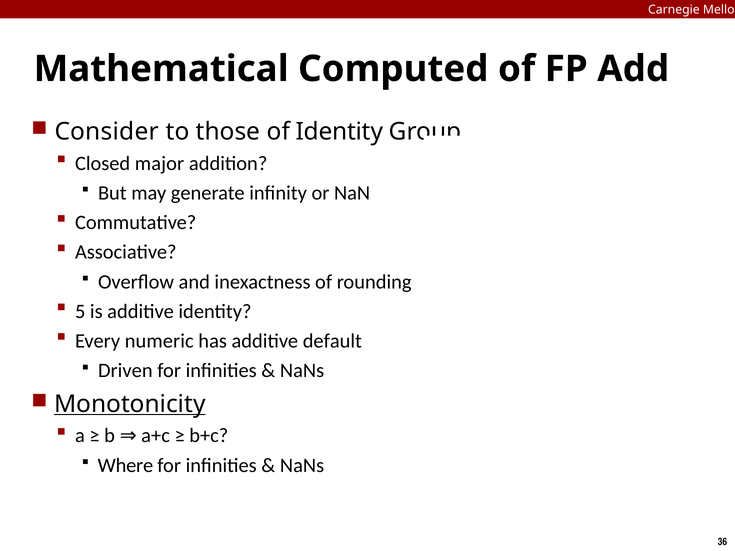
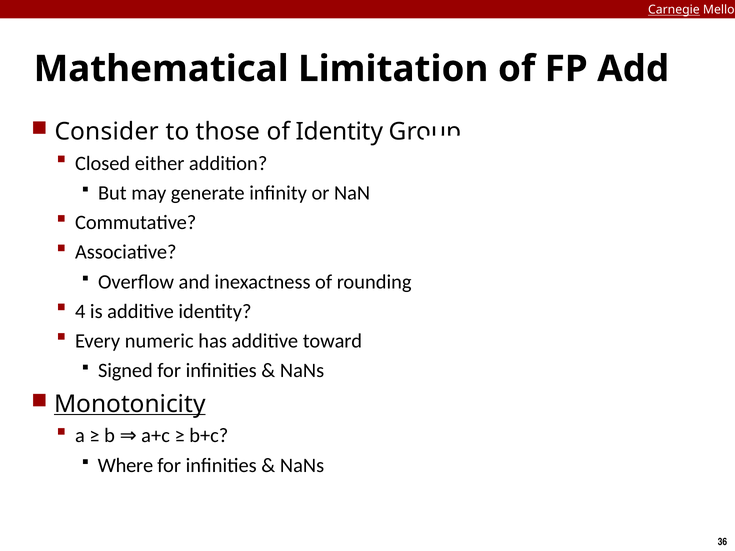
Carnegie underline: none -> present
Computed: Computed -> Limitation
major: major -> either
5: 5 -> 4
default: default -> toward
Driven: Driven -> Signed
